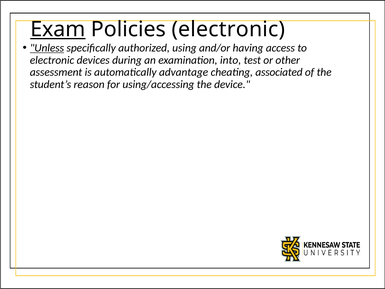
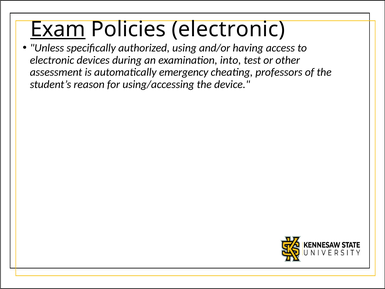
Unless underline: present -> none
advantage: advantage -> emergency
associated: associated -> professors
